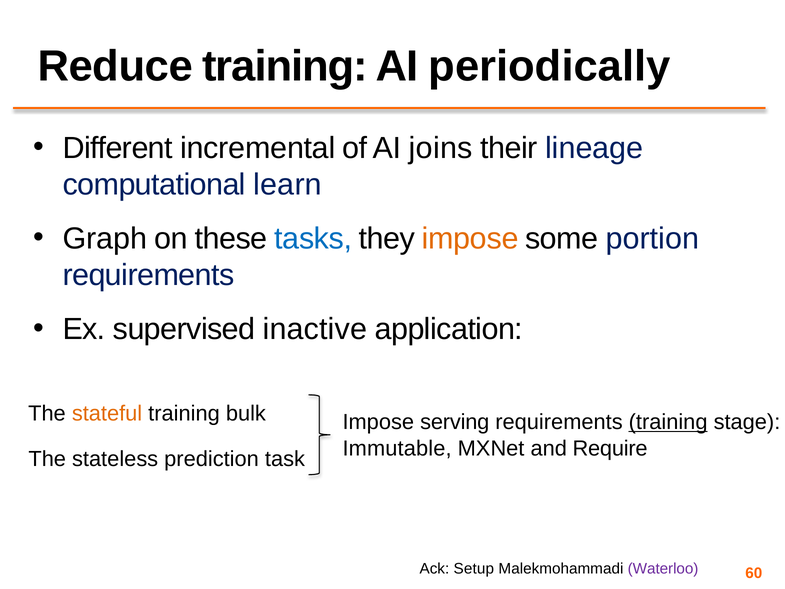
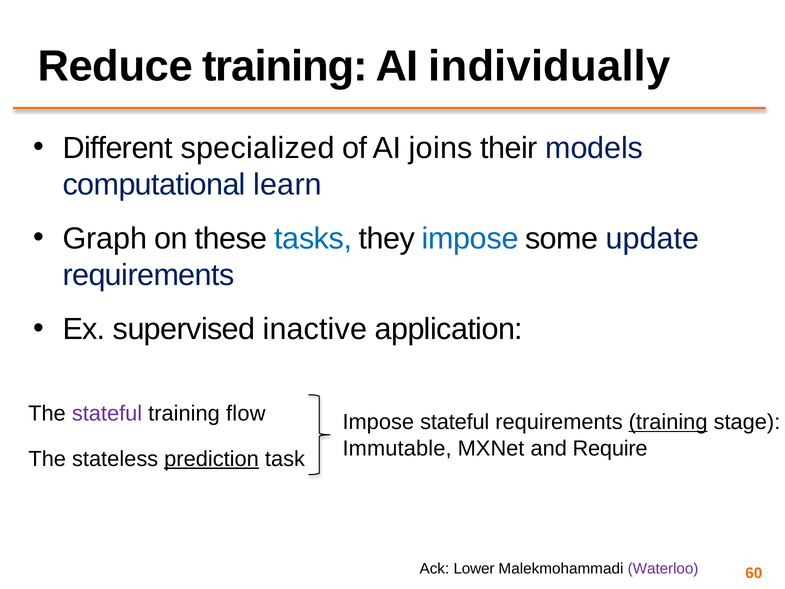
periodically: periodically -> individually
incremental: incremental -> specialized
lineage: lineage -> models
impose at (470, 238) colour: orange -> blue
portion: portion -> update
stateful at (107, 413) colour: orange -> purple
bulk: bulk -> flow
Impose serving: serving -> stateful
prediction underline: none -> present
Setup: Setup -> Lower
